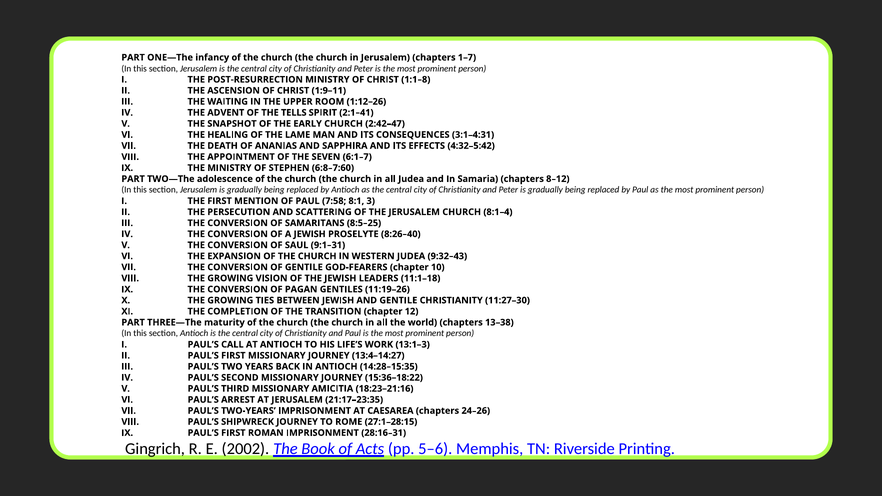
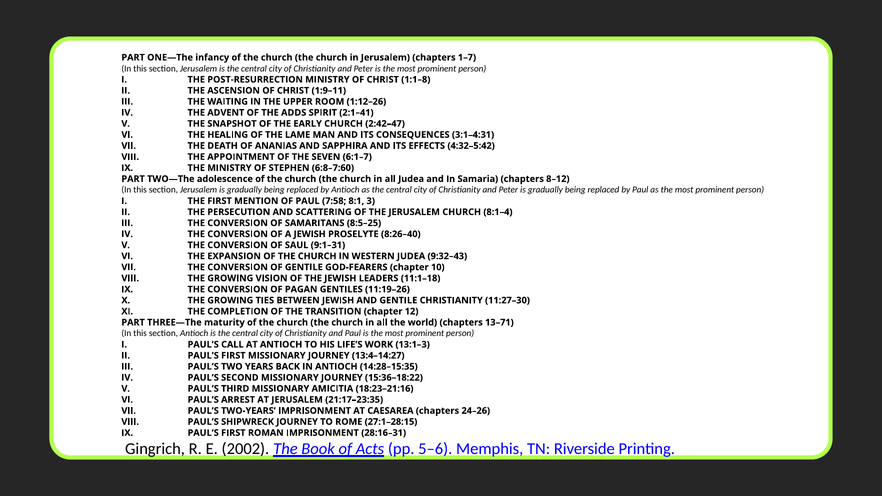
TELLS: TELLS -> ADDS
13–38: 13–38 -> 13–71
